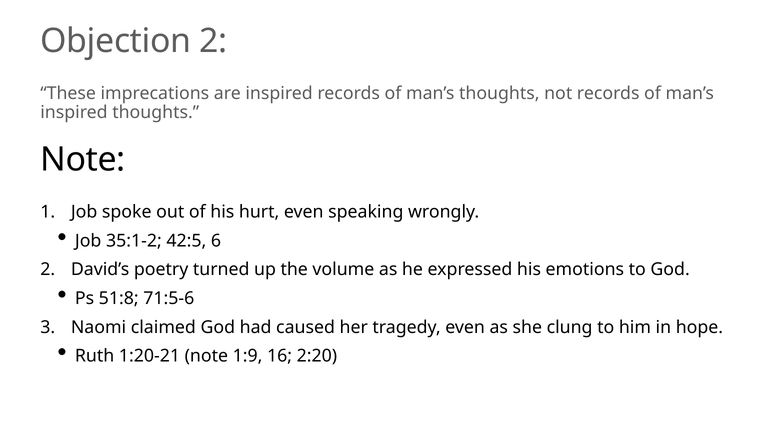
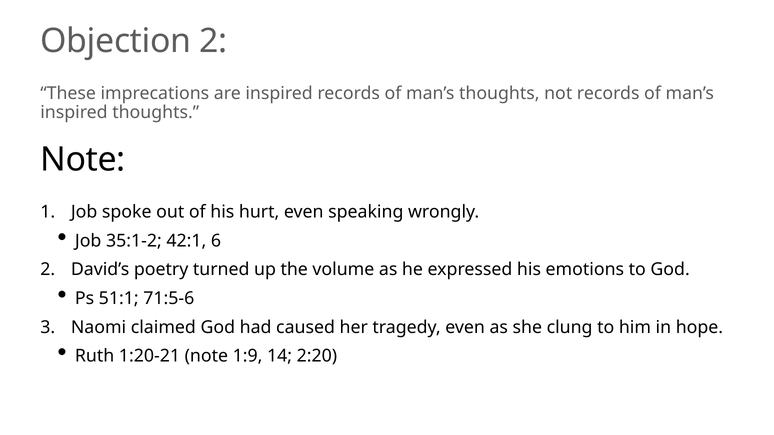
42:5: 42:5 -> 42:1
51:8: 51:8 -> 51:1
16: 16 -> 14
